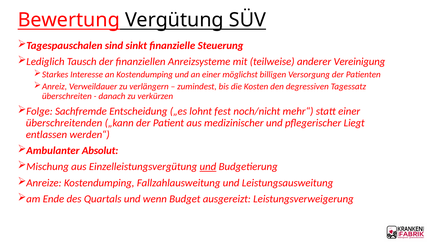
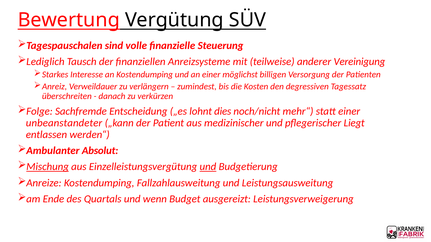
sinkt: sinkt -> volle
fest: fest -> dies
überschreitenden: überschreitenden -> unbeanstandeter
Mischung underline: none -> present
